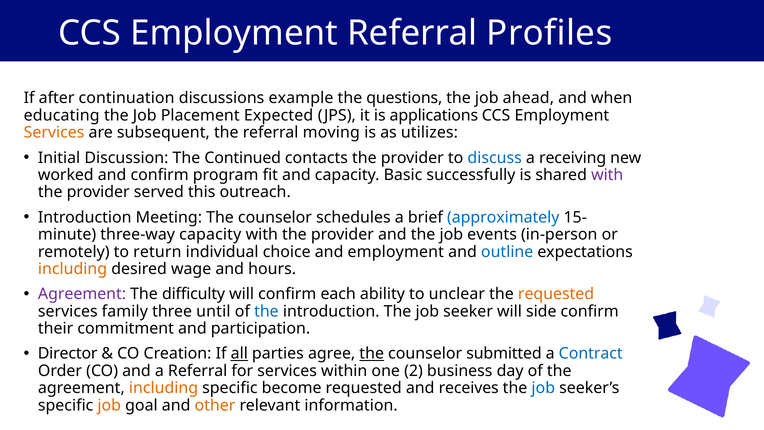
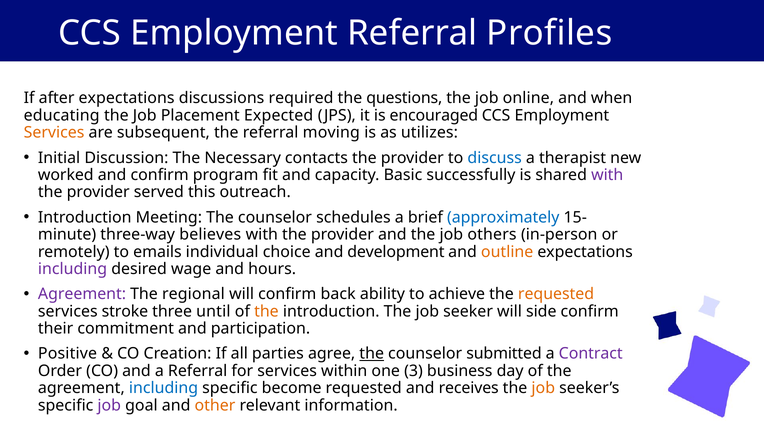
after continuation: continuation -> expectations
example: example -> required
ahead: ahead -> online
applications: applications -> encouraged
Continued: Continued -> Necessary
receiving: receiving -> therapist
three-way capacity: capacity -> believes
events: events -> others
return: return -> emails
and employment: employment -> development
outline colour: blue -> orange
including at (73, 269) colour: orange -> purple
difficulty: difficulty -> regional
each: each -> back
unclear: unclear -> achieve
family: family -> stroke
the at (266, 311) colour: blue -> orange
Director: Director -> Positive
all underline: present -> none
Contract colour: blue -> purple
2: 2 -> 3
including at (163, 388) colour: orange -> blue
job at (543, 388) colour: blue -> orange
job at (109, 405) colour: orange -> purple
